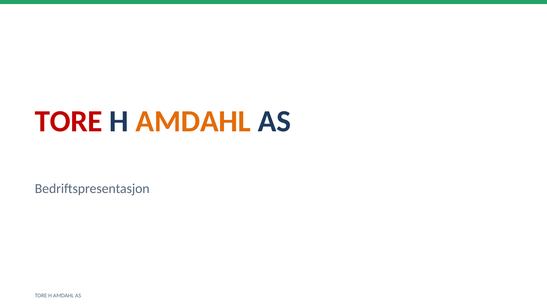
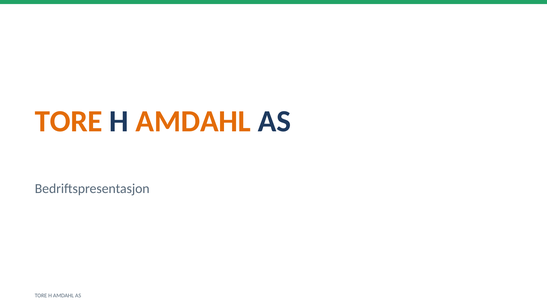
TORE at (69, 121) colour: red -> orange
